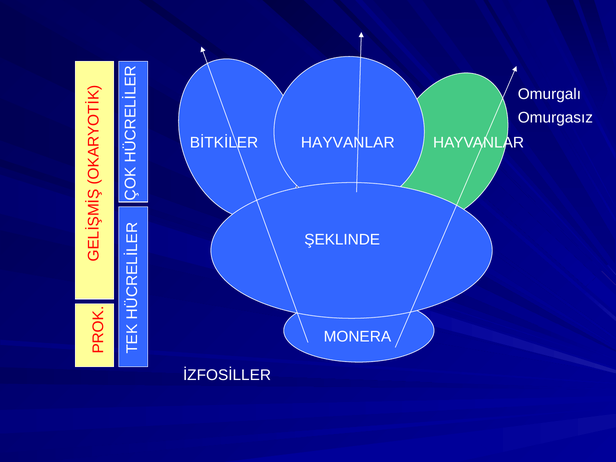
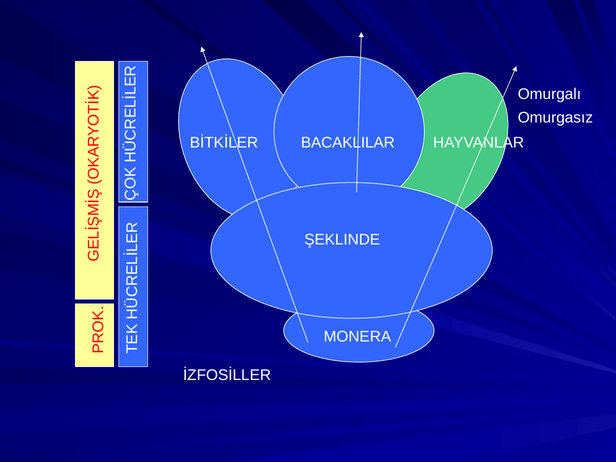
BİTKİLER HAYVANLAR: HAYVANLAR -> BACAKLILAR
